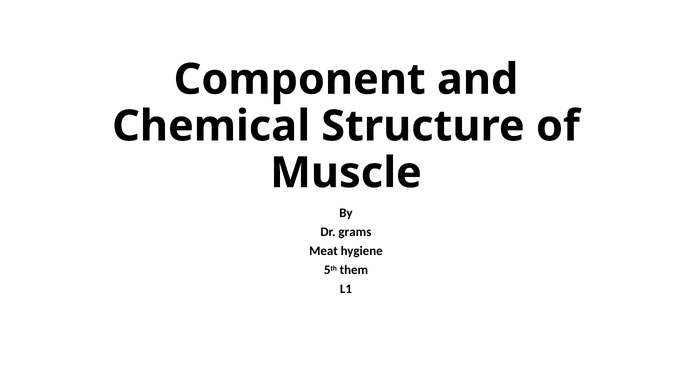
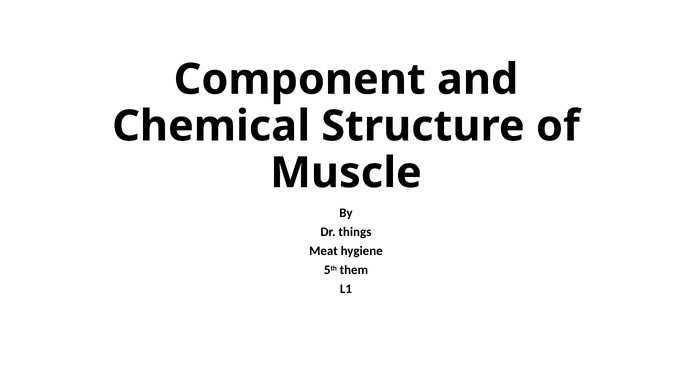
grams: grams -> things
